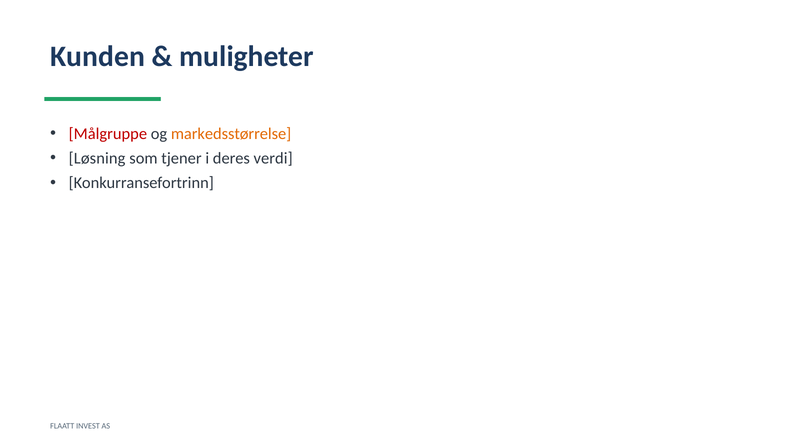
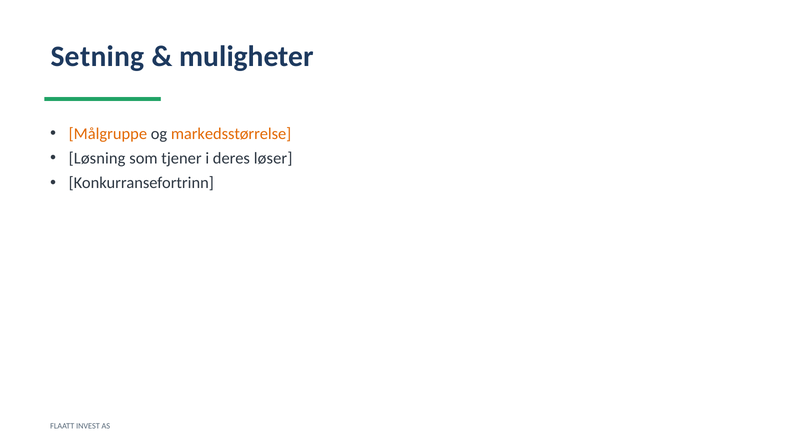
Kunden: Kunden -> Setning
Målgruppe colour: red -> orange
verdi: verdi -> løser
